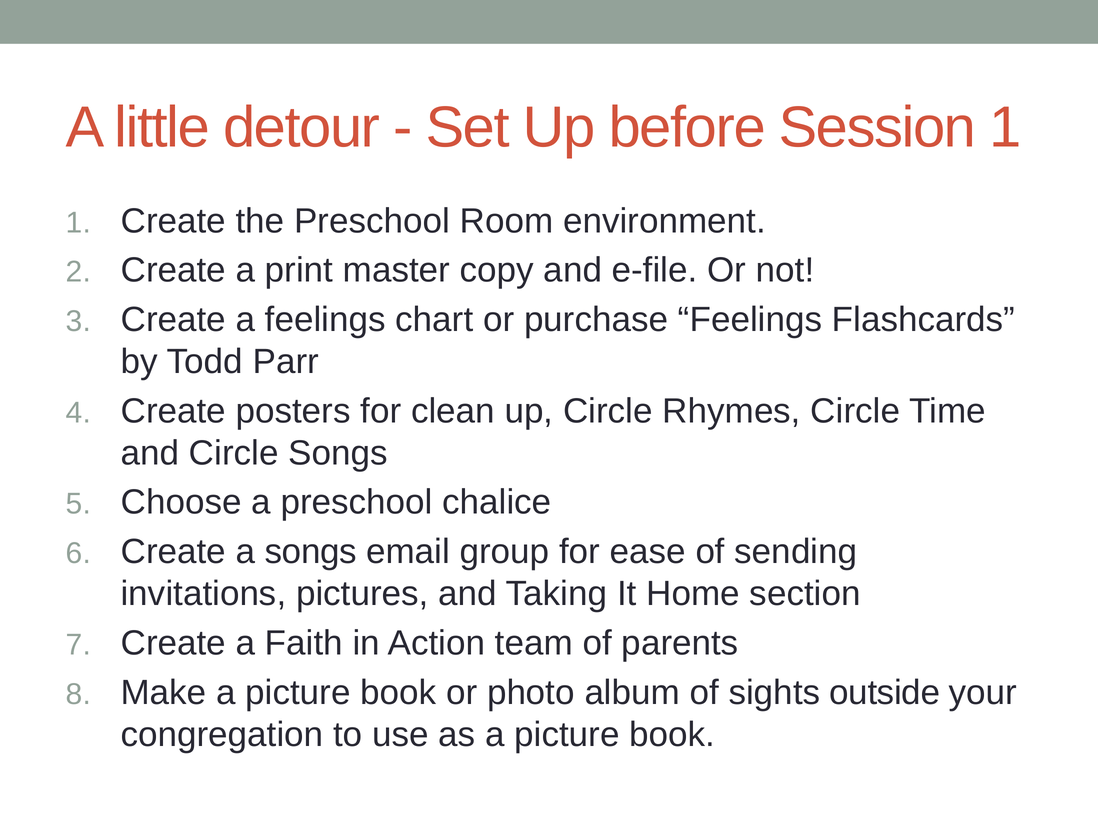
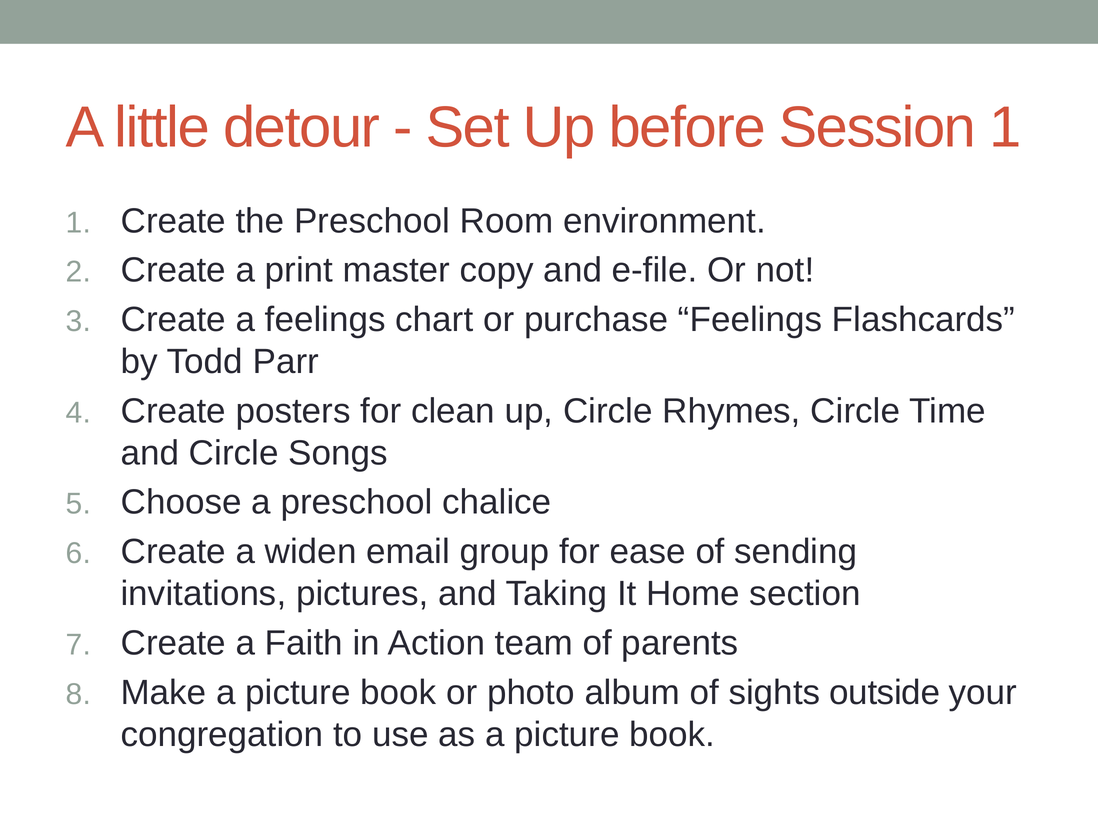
a songs: songs -> widen
